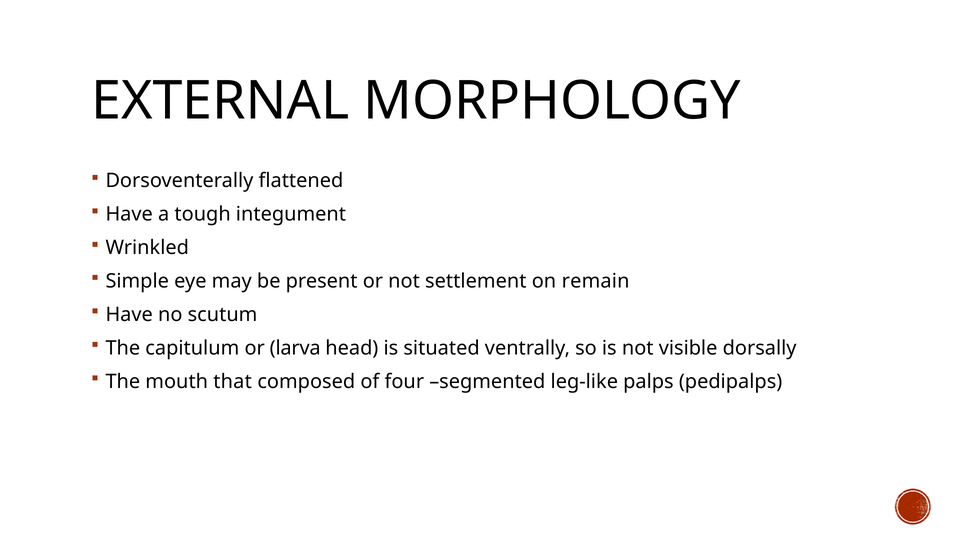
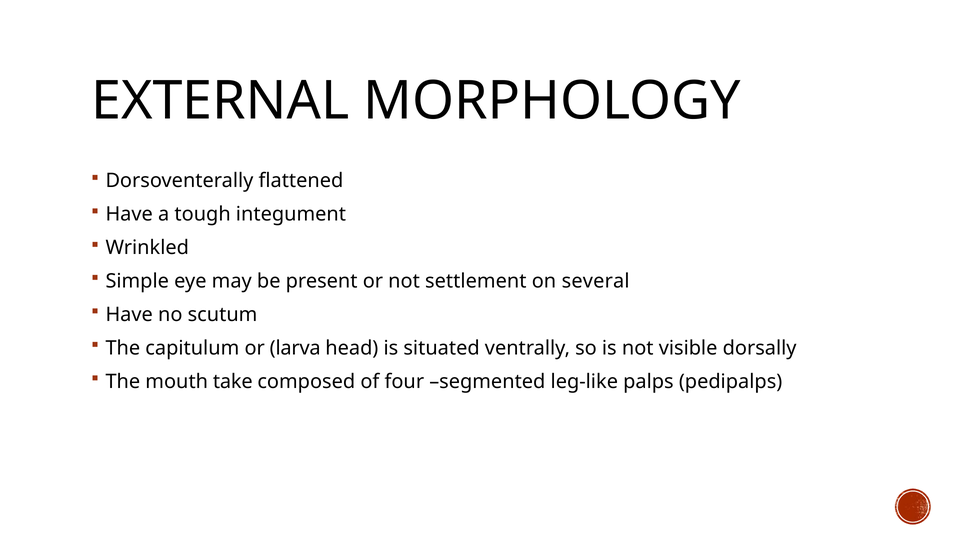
remain: remain -> several
that: that -> take
